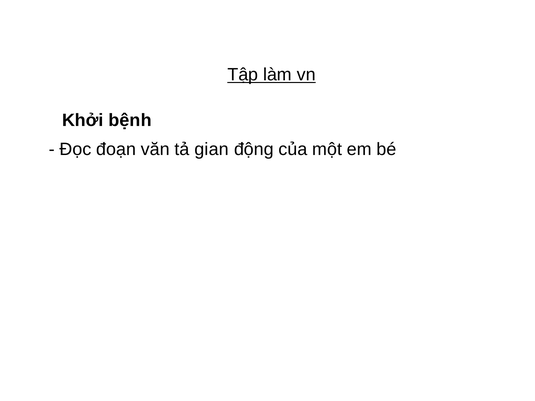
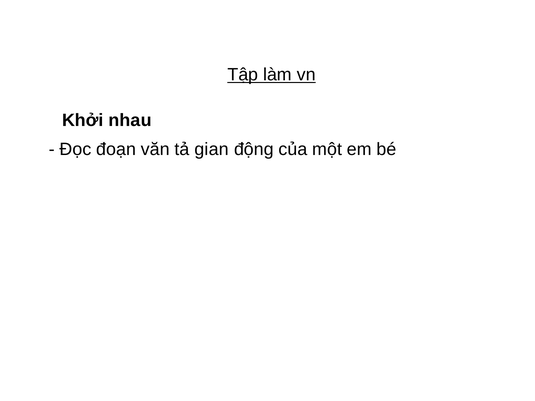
bệnh: bệnh -> nhau
